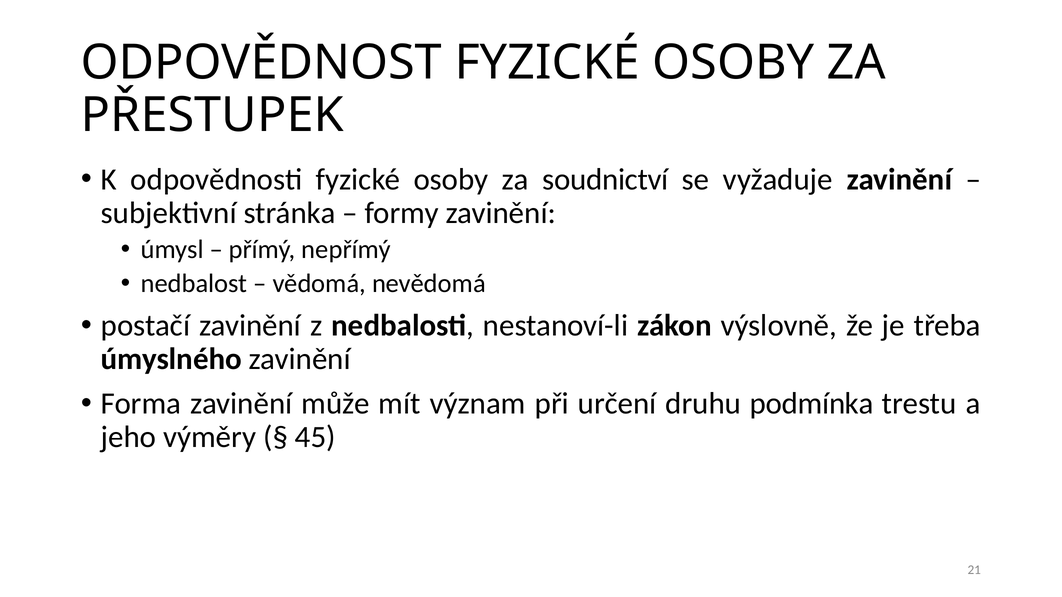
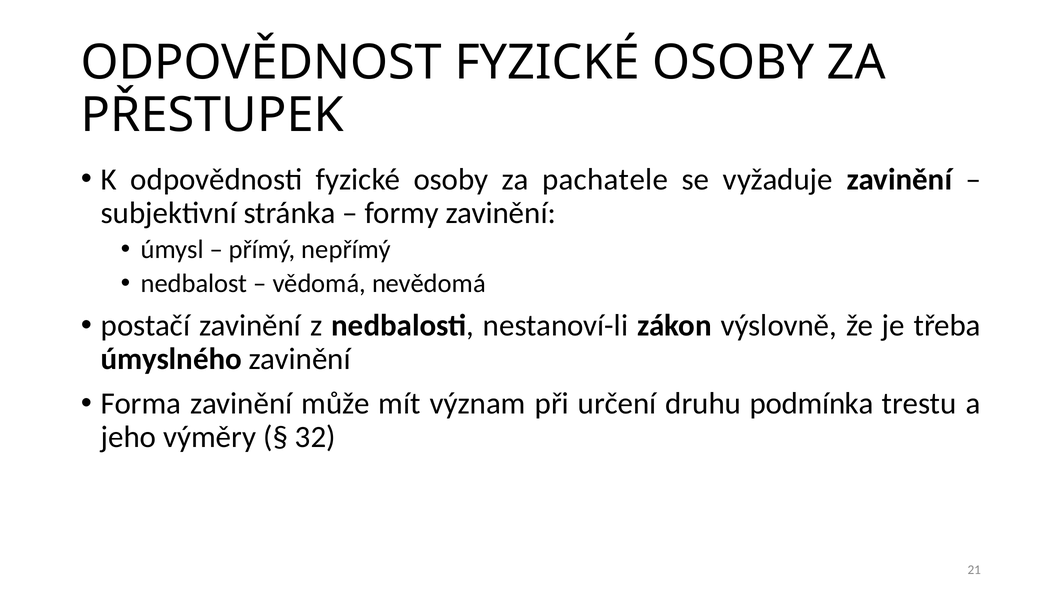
soudnictví: soudnictví -> pachatele
45: 45 -> 32
